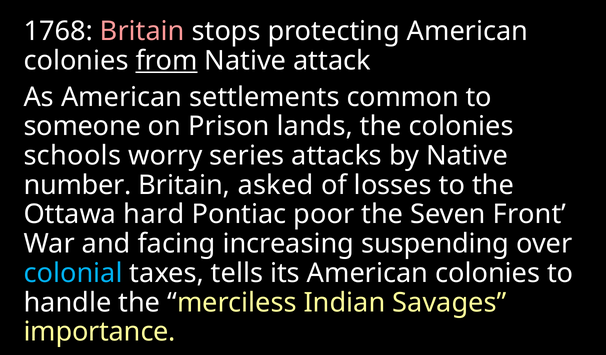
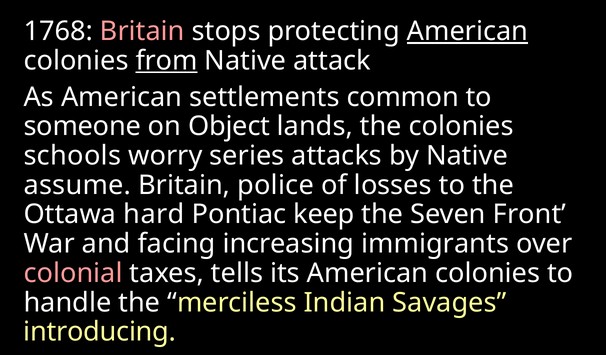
American at (467, 31) underline: none -> present
Prison: Prison -> Object
number: number -> assume
asked: asked -> police
poor: poor -> keep
suspending: suspending -> immigrants
colonial colour: light blue -> pink
importance: importance -> introducing
